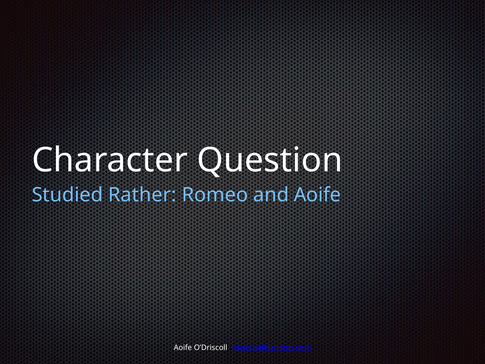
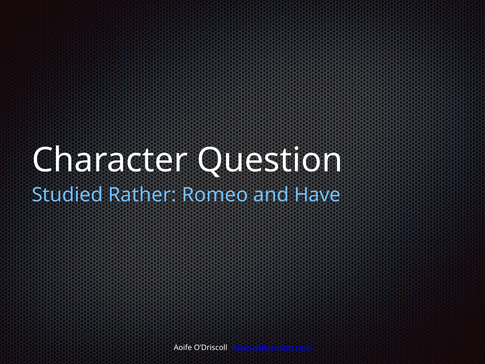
and Aoife: Aoife -> Have
